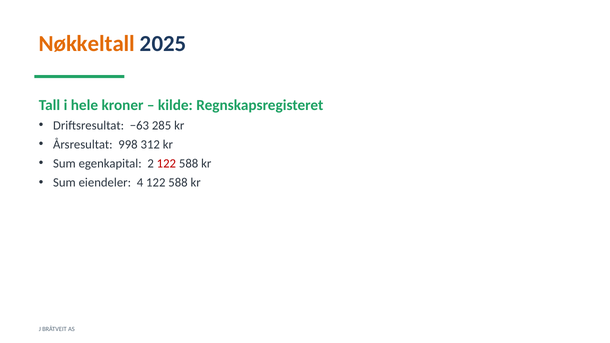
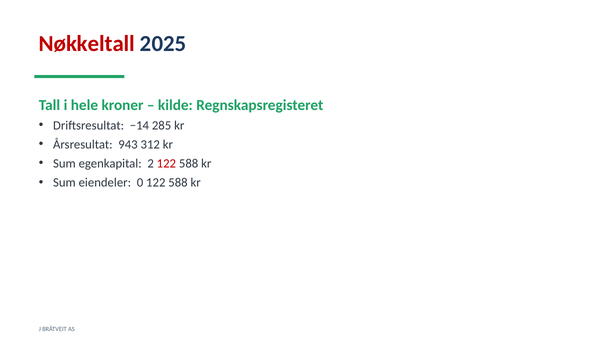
Nøkkeltall colour: orange -> red
−63: −63 -> −14
998: 998 -> 943
4: 4 -> 0
